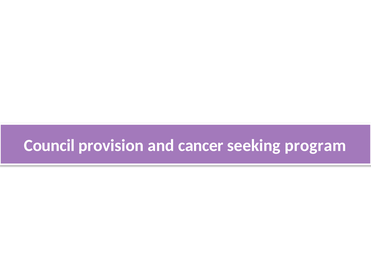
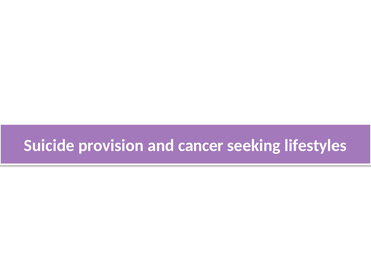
Council: Council -> Suicide
program: program -> lifestyles
